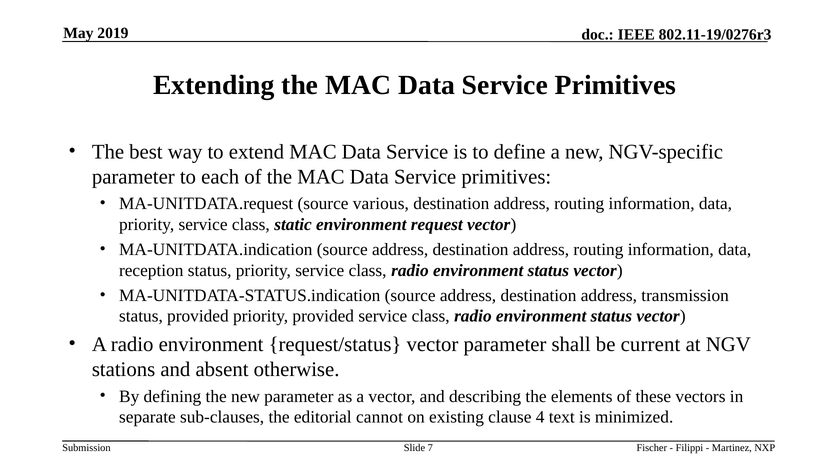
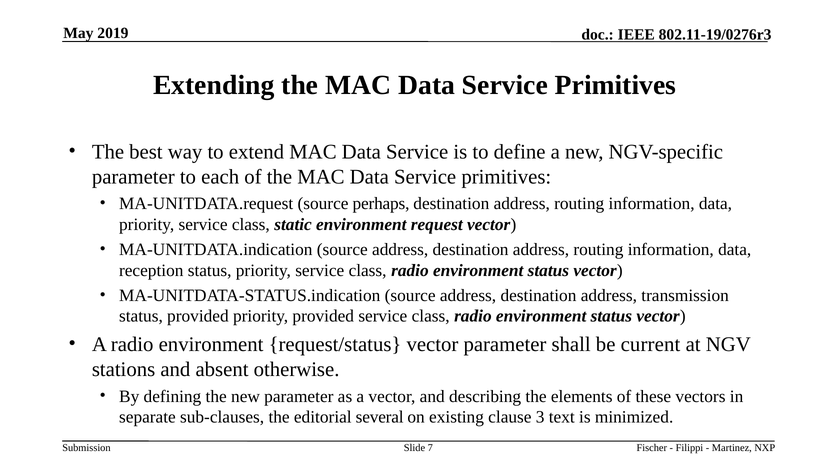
various: various -> perhaps
cannot: cannot -> several
4: 4 -> 3
